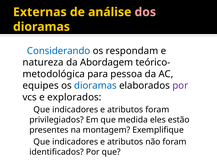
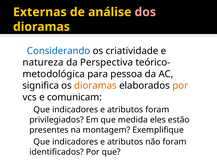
respondam: respondam -> criatividade
Abordagem: Abordagem -> Perspectiva
equipes: equipes -> significa
dioramas at (95, 85) colour: blue -> orange
por at (180, 85) colour: purple -> orange
explorados: explorados -> comunicam
